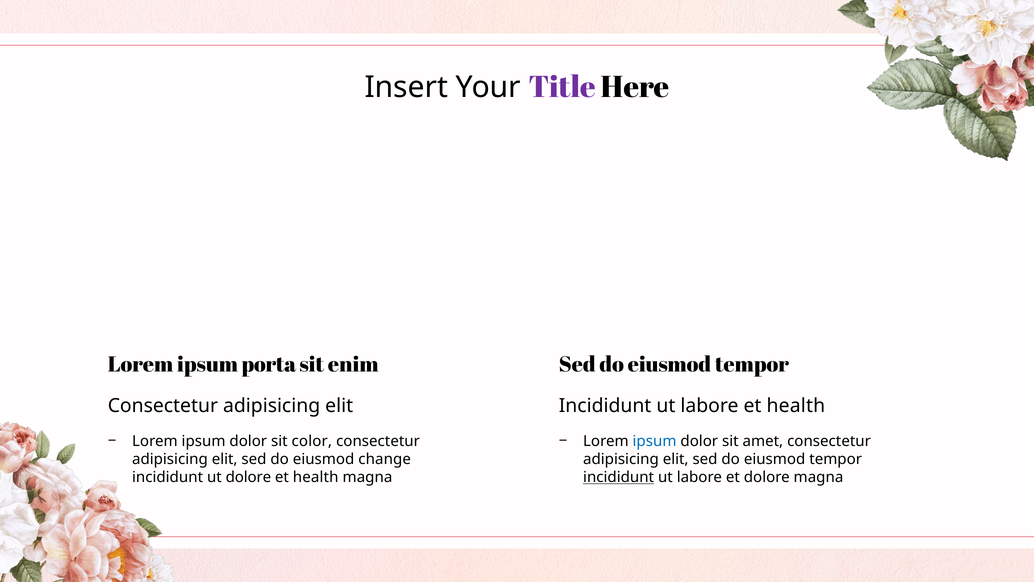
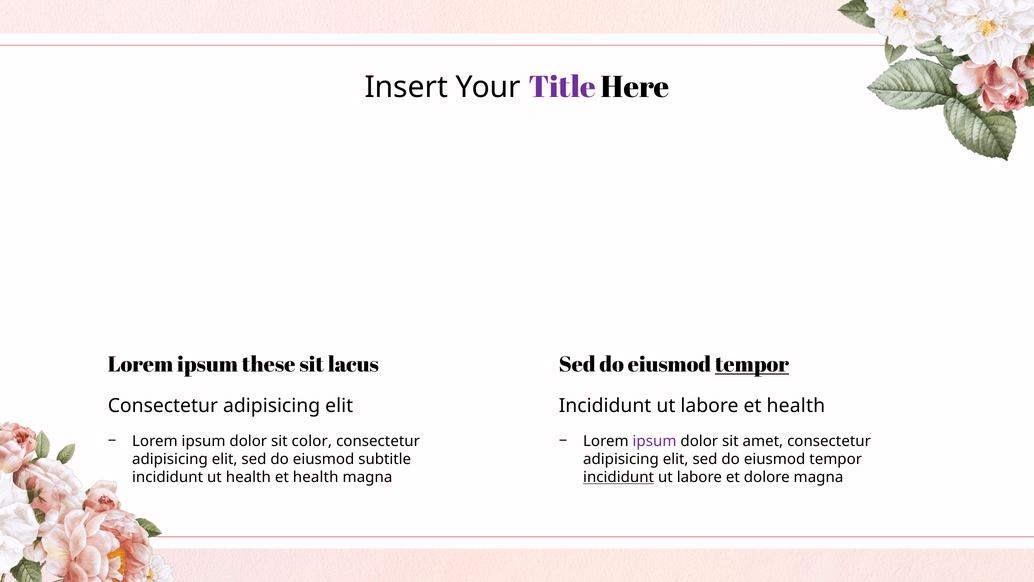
porta: porta -> these
enim: enim -> lacus
tempor at (752, 365) underline: none -> present
ipsum at (655, 441) colour: blue -> purple
change: change -> subtitle
ut dolore: dolore -> health
